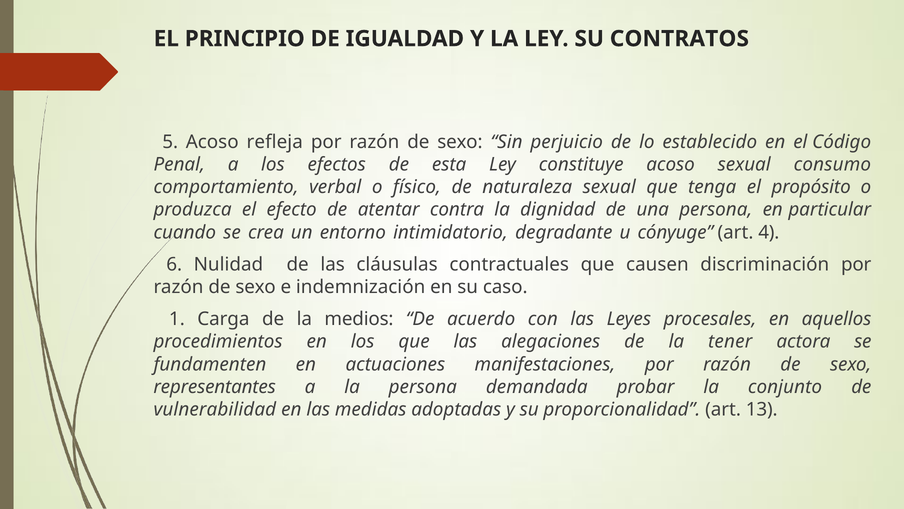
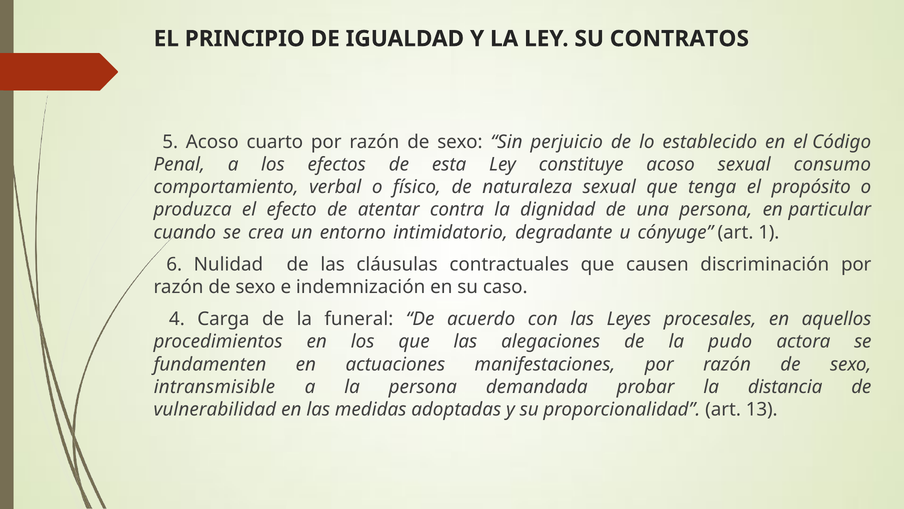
refleja: refleja -> cuarto
4: 4 -> 1
1: 1 -> 4
medios: medios -> funeral
tener: tener -> pudo
representantes: representantes -> intransmisible
conjunto: conjunto -> distancia
